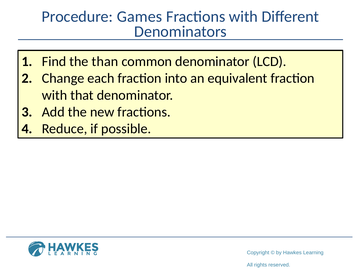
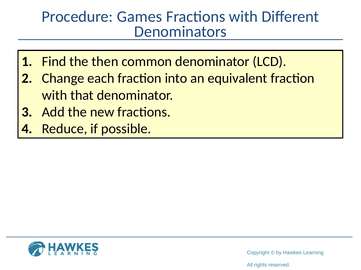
than: than -> then
